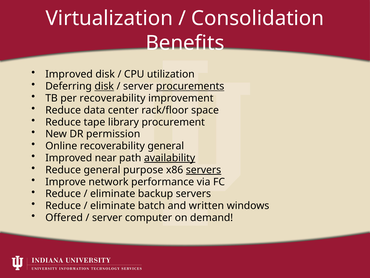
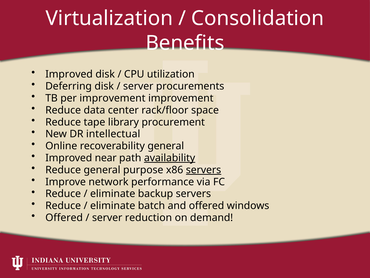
disk at (104, 86) underline: present -> none
procurements underline: present -> none
per recoverability: recoverability -> improvement
permission: permission -> intellectual
and written: written -> offered
computer: computer -> reduction
